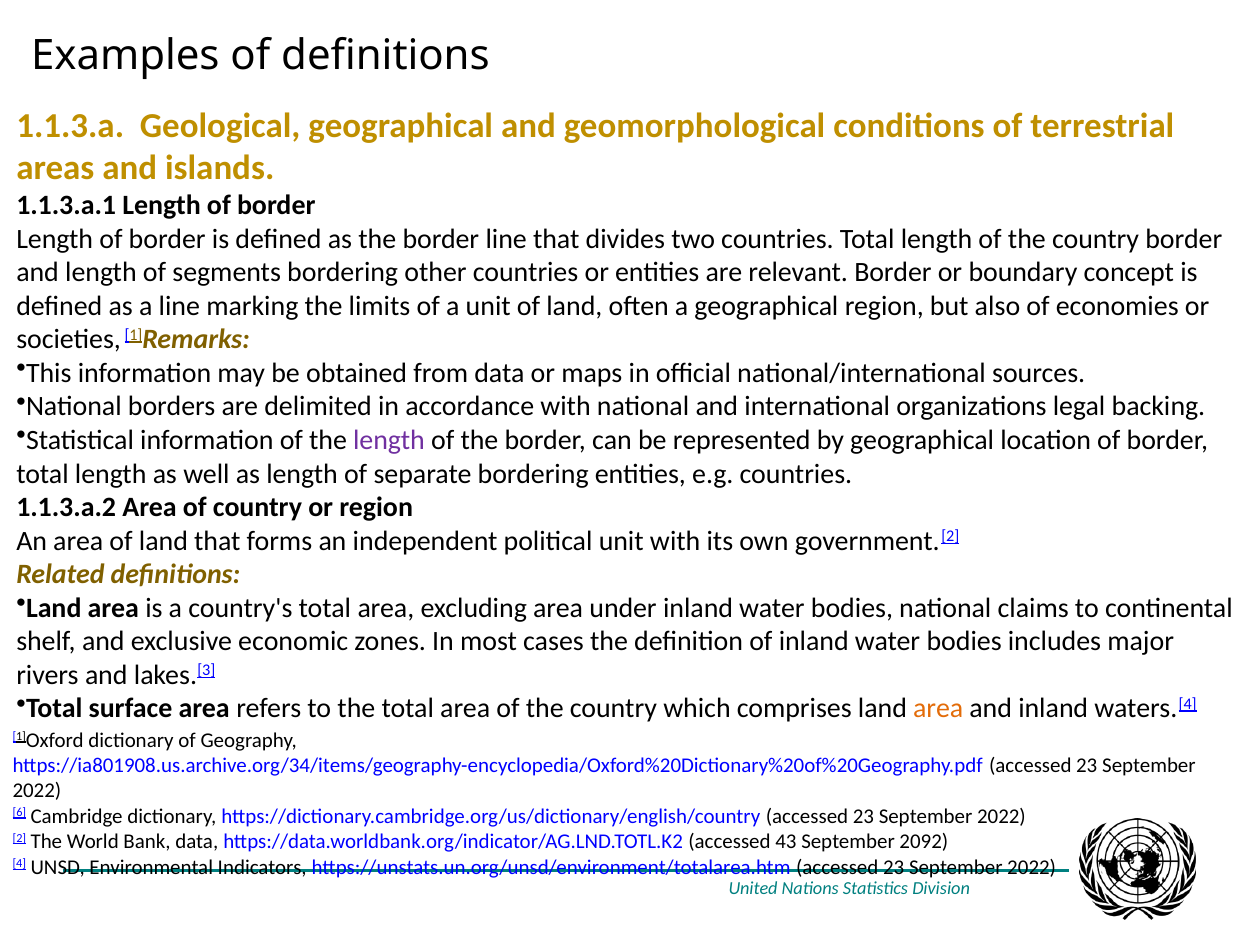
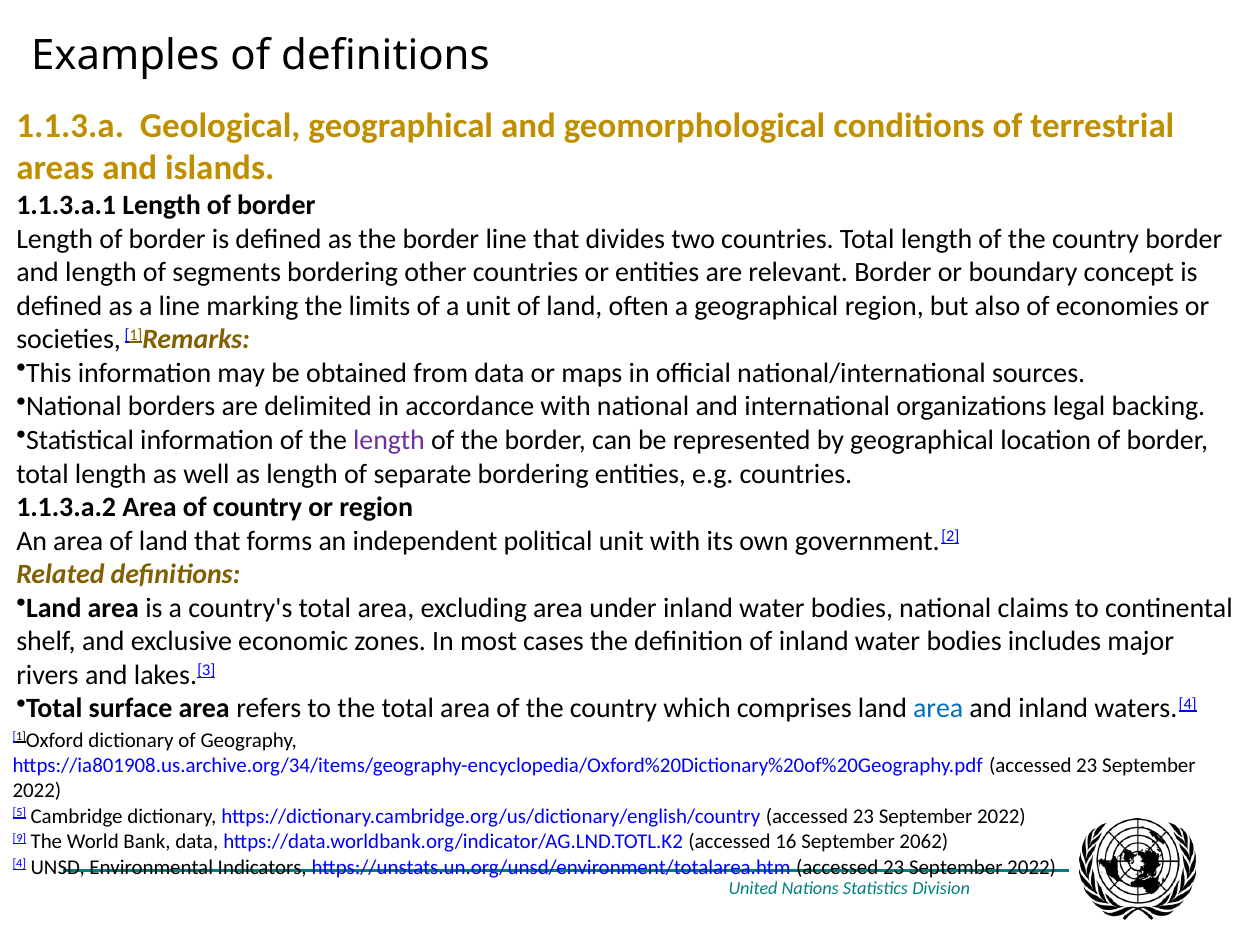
area at (938, 708) colour: orange -> blue
6: 6 -> 5
2: 2 -> 9
43: 43 -> 16
2092: 2092 -> 2062
